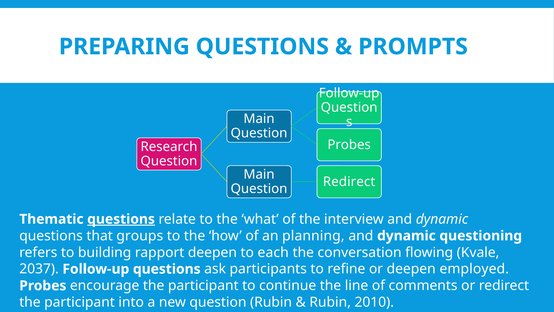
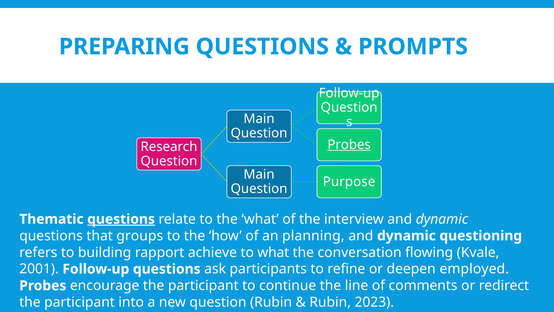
Probes at (349, 144) underline: none -> present
Redirect at (349, 181): Redirect -> Purpose
rapport deepen: deepen -> achieve
to each: each -> what
2037: 2037 -> 2001
2010: 2010 -> 2023
